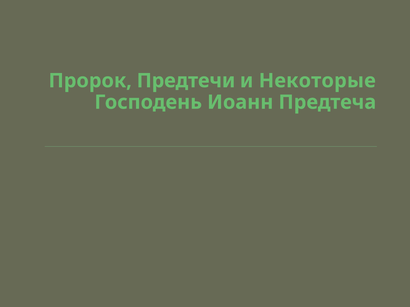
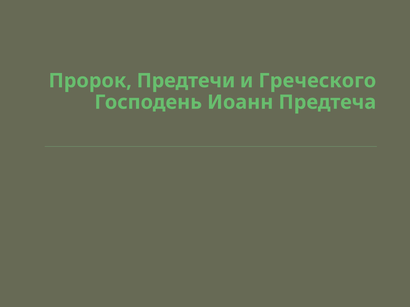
Некоторые: Некоторые -> Греческого
